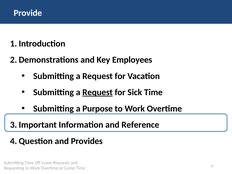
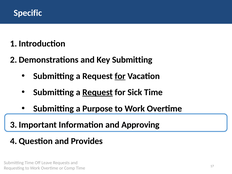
Provide: Provide -> Specific
Key Employees: Employees -> Submitting
for at (120, 76) underline: none -> present
Reference: Reference -> Approving
